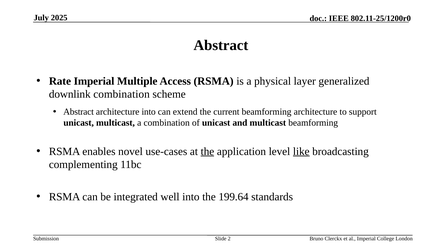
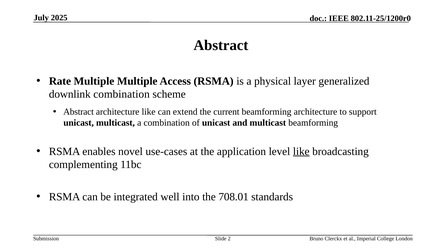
Rate Imperial: Imperial -> Multiple
architecture into: into -> like
the at (207, 151) underline: present -> none
199.64: 199.64 -> 708.01
